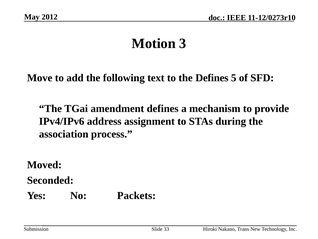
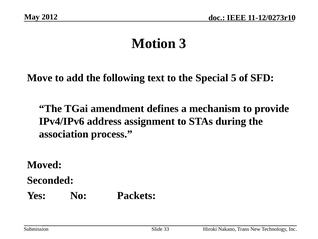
the Defines: Defines -> Special
